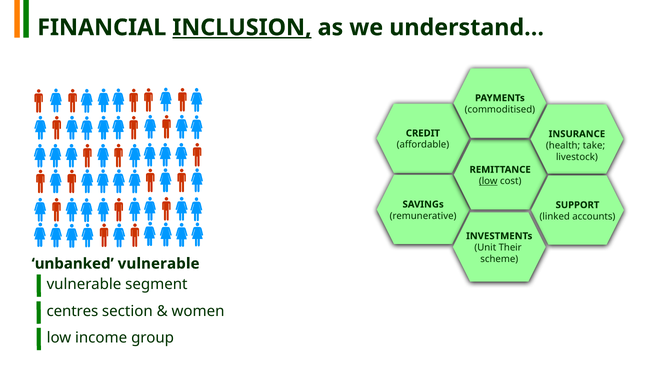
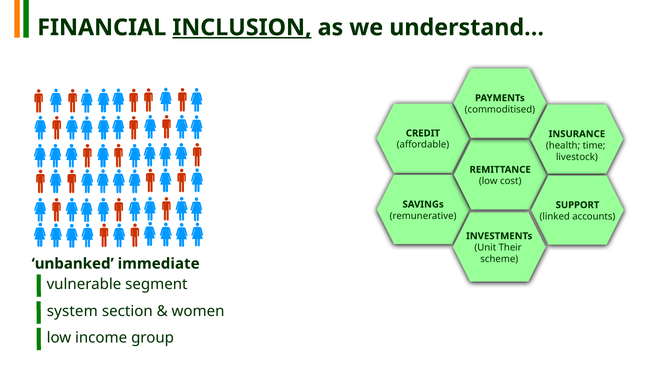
take: take -> time
low at (488, 181) underline: present -> none
unbanked vulnerable: vulnerable -> immediate
centres: centres -> system
